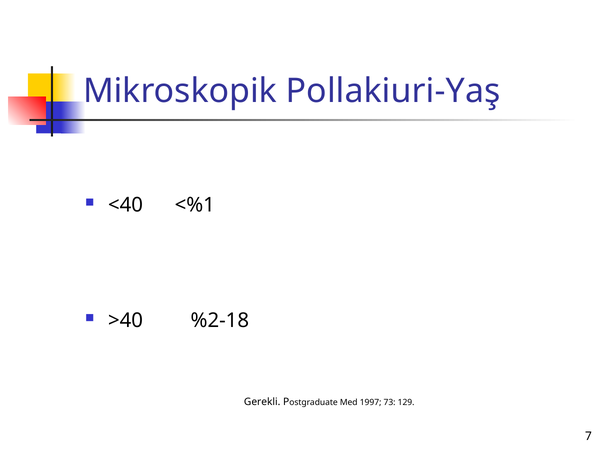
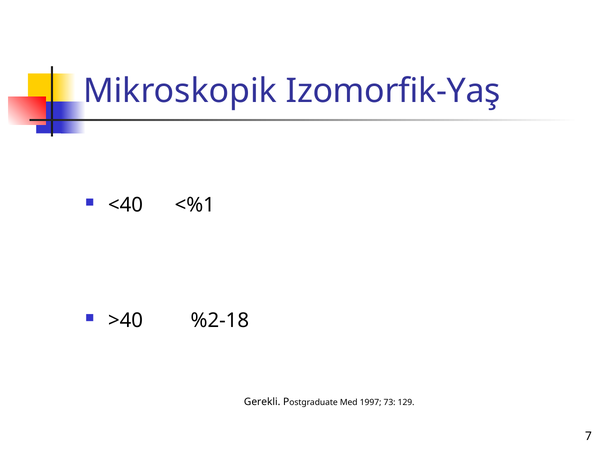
Pollakiuri-Yaş: Pollakiuri-Yaş -> Izomorfik-Yaş
